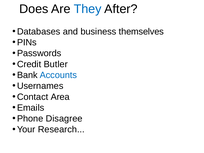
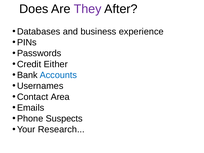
They colour: blue -> purple
themselves: themselves -> experience
Butler: Butler -> Either
Disagree: Disagree -> Suspects
